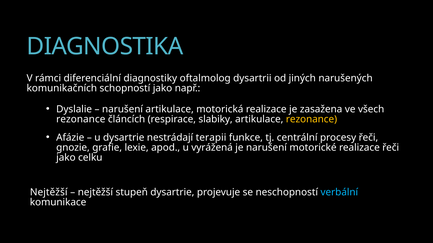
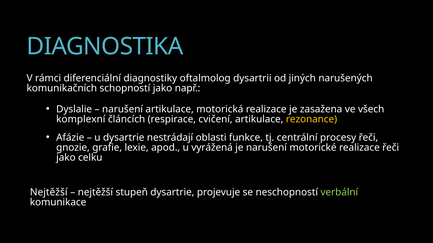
rezonance at (81, 120): rezonance -> komplexní
slabiky: slabiky -> cvičení
terapii: terapii -> oblasti
verbální colour: light blue -> light green
